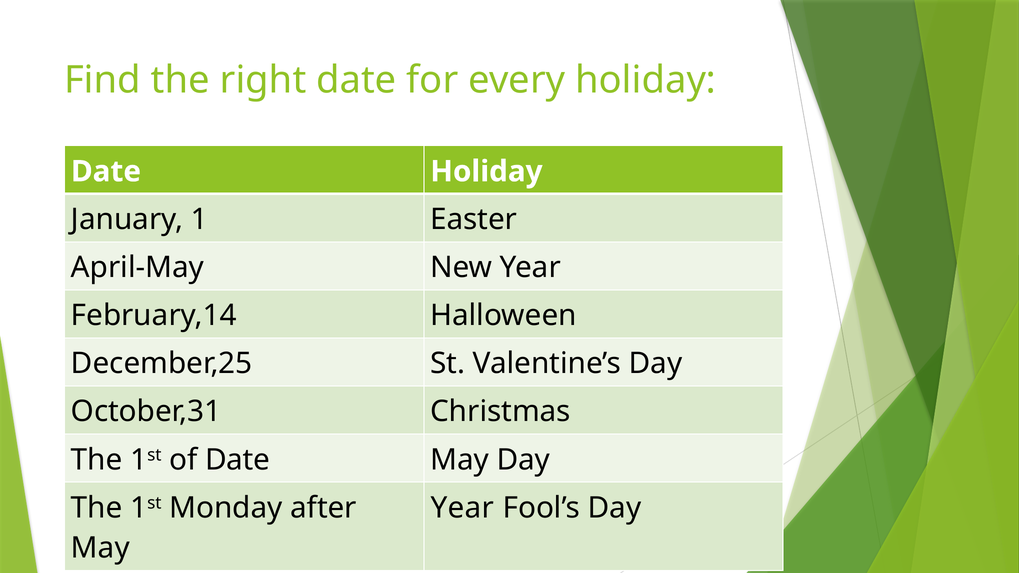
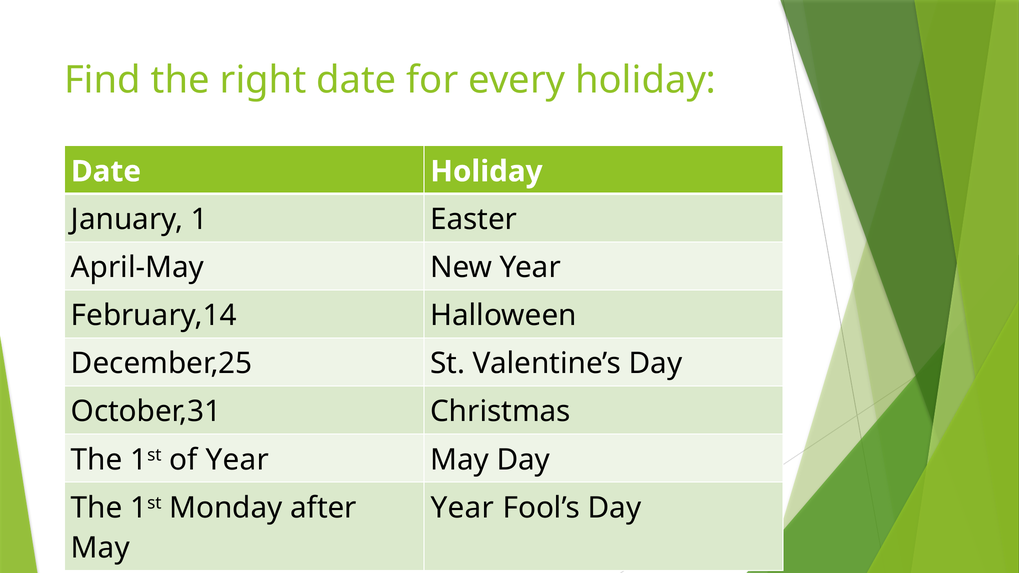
of Date: Date -> Year
